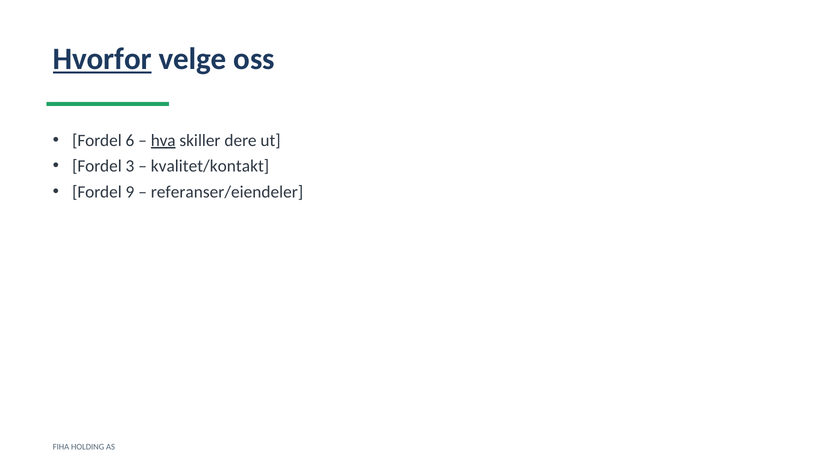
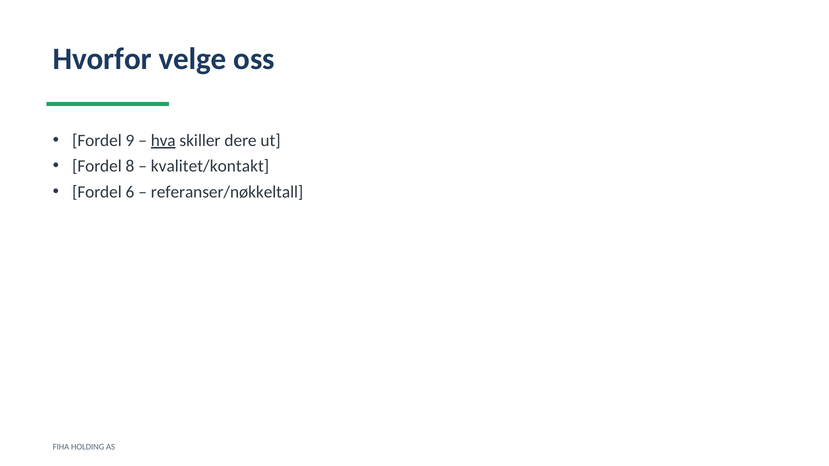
Hvorfor underline: present -> none
6: 6 -> 9
3: 3 -> 8
9: 9 -> 6
referanser/eiendeler: referanser/eiendeler -> referanser/nøkkeltall
